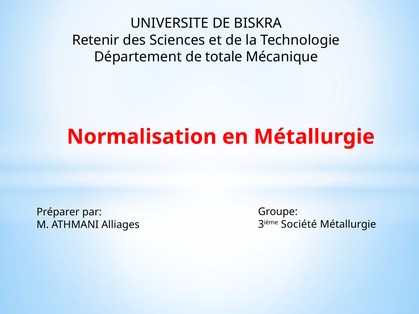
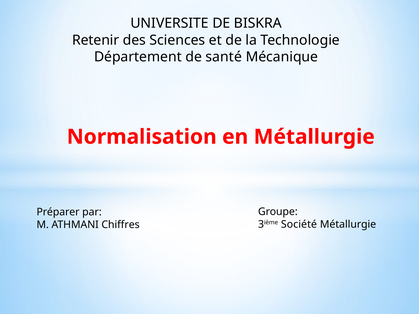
totale: totale -> santé
Alliages: Alliages -> Chiffres
